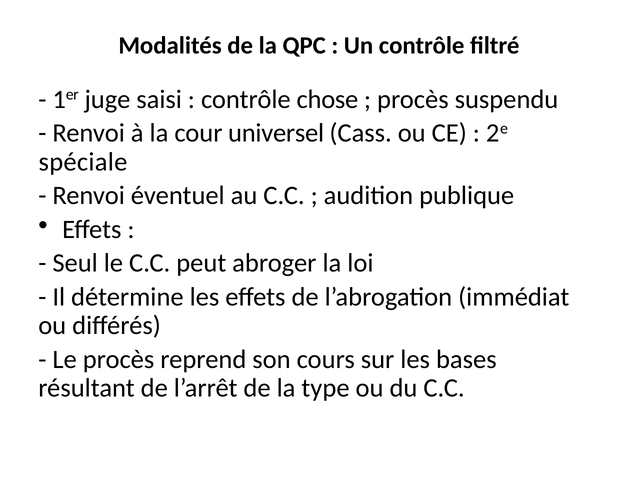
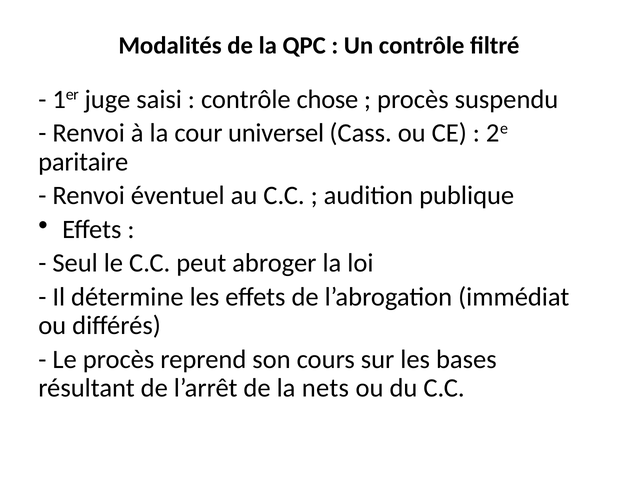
spéciale: spéciale -> paritaire
type: type -> nets
